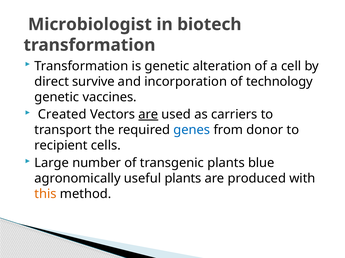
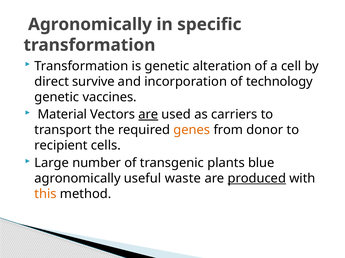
Microbiologist at (90, 24): Microbiologist -> Agronomically
biotech: biotech -> specific
Created: Created -> Material
genes colour: blue -> orange
useful plants: plants -> waste
produced underline: none -> present
